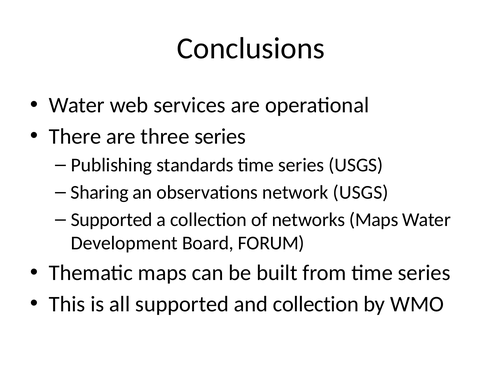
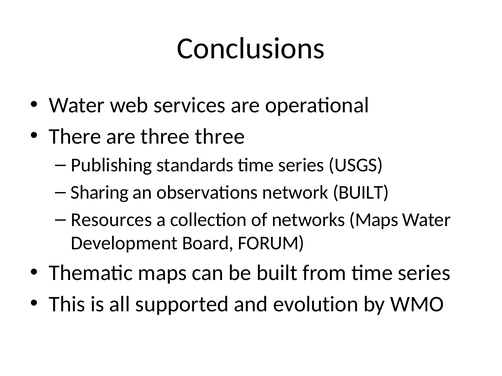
three series: series -> three
network USGS: USGS -> BUILT
Supported at (112, 220): Supported -> Resources
and collection: collection -> evolution
